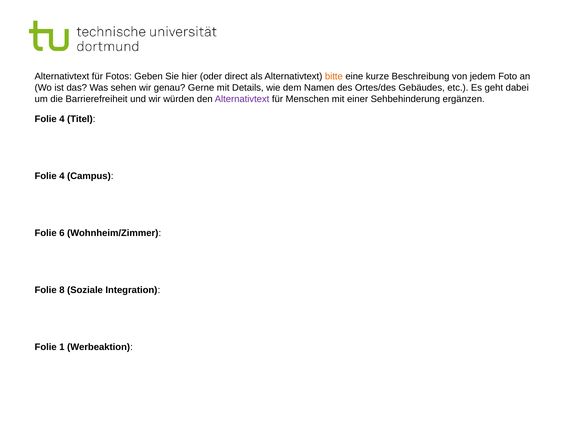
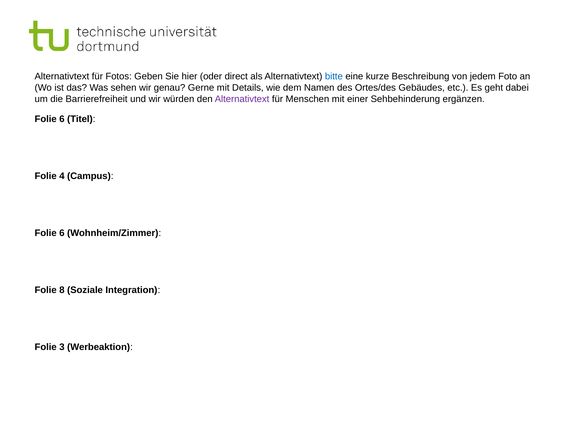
bitte colour: orange -> blue
4 at (62, 119): 4 -> 6
1: 1 -> 3
